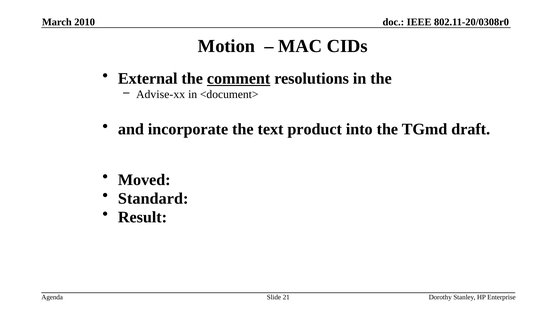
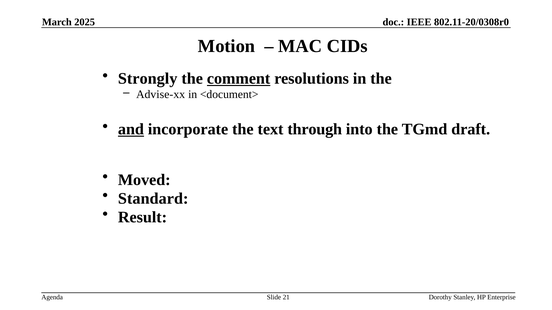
2010: 2010 -> 2025
External: External -> Strongly
and underline: none -> present
product: product -> through
